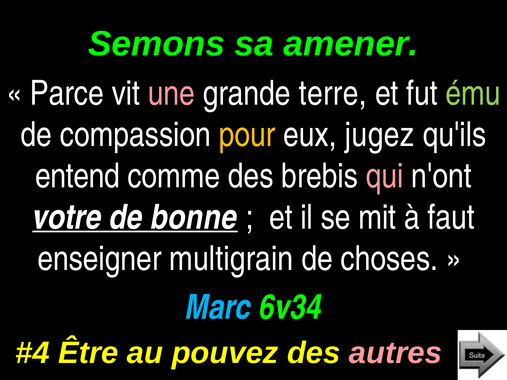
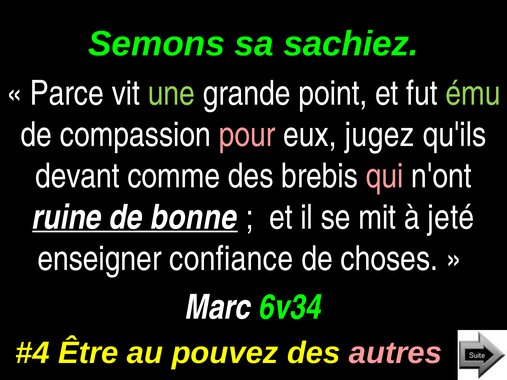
amener: amener -> sachiez
une colour: pink -> light green
terre: terre -> point
pour colour: yellow -> pink
entend: entend -> devant
votre: votre -> ruine
faut: faut -> jeté
multigrain: multigrain -> confiance
Marc colour: light blue -> white
